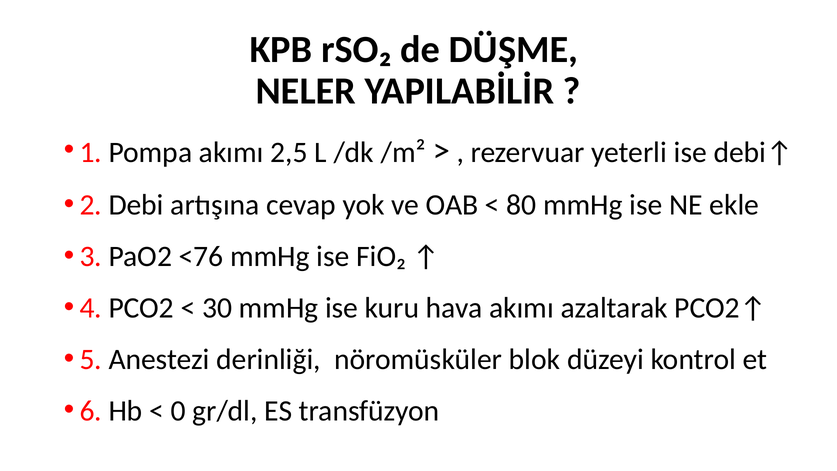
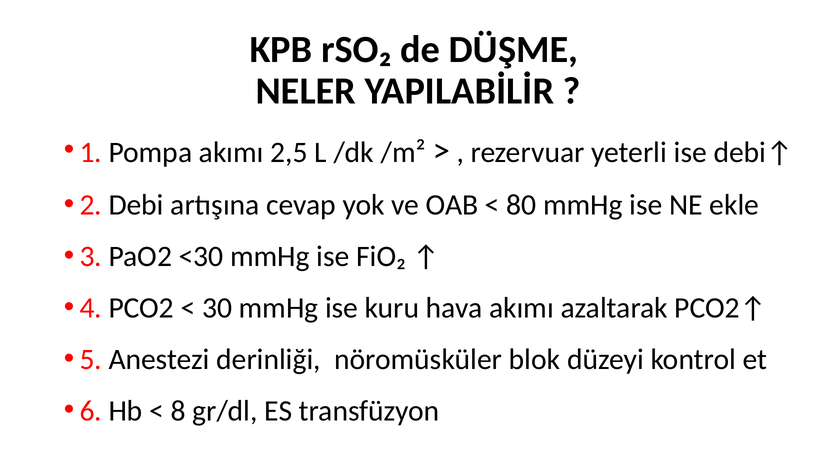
<76: <76 -> <30
0: 0 -> 8
